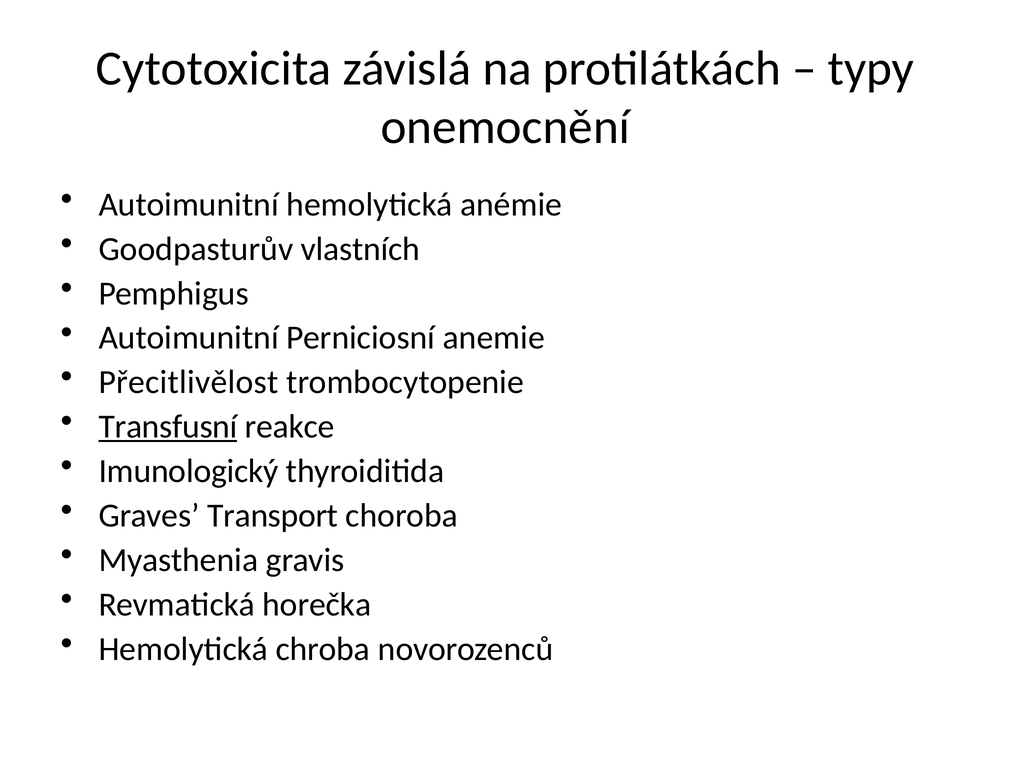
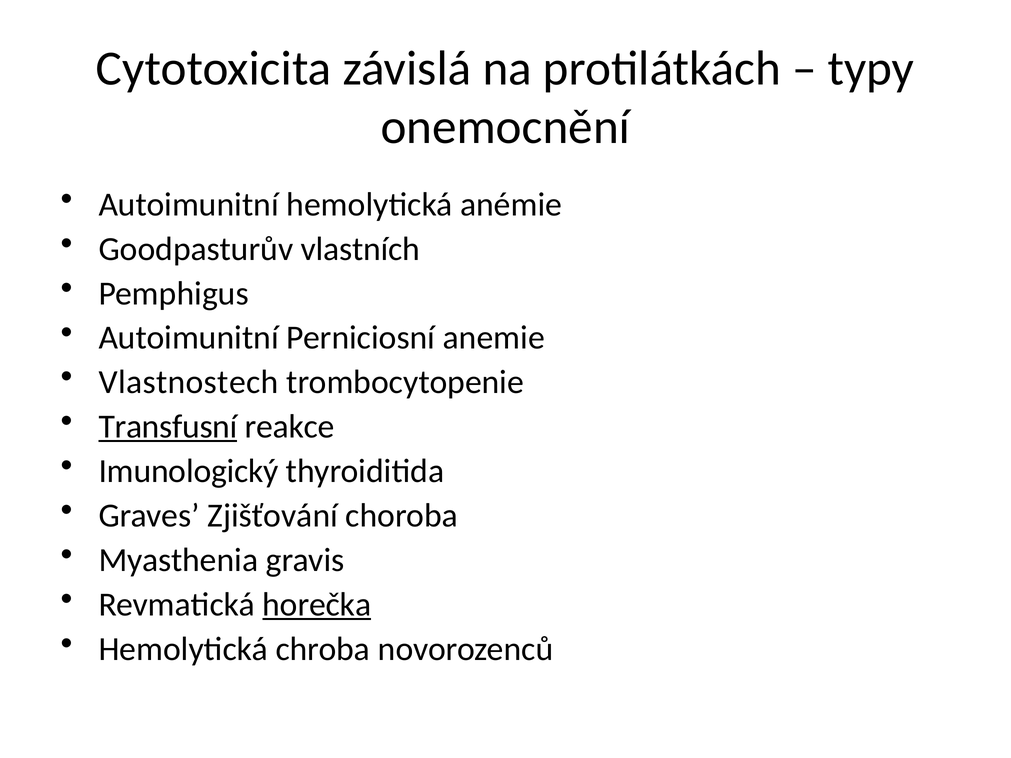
Přecitlivělost: Přecitlivělost -> Vlastnostech
Transport: Transport -> Zjišťování
horečka underline: none -> present
